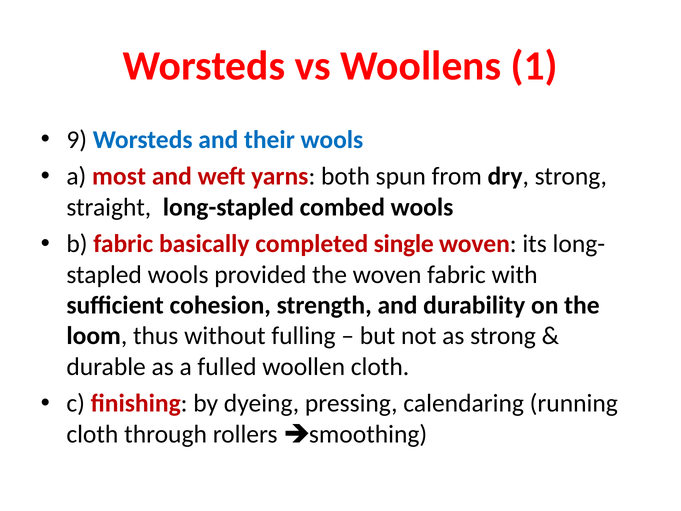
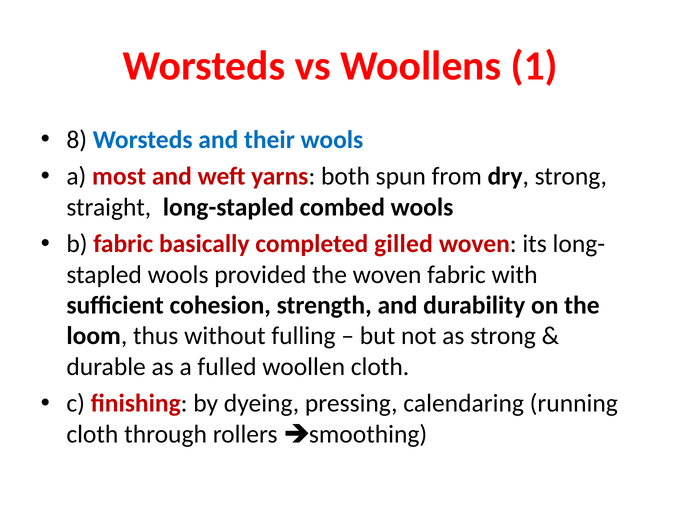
9: 9 -> 8
single: single -> gilled
